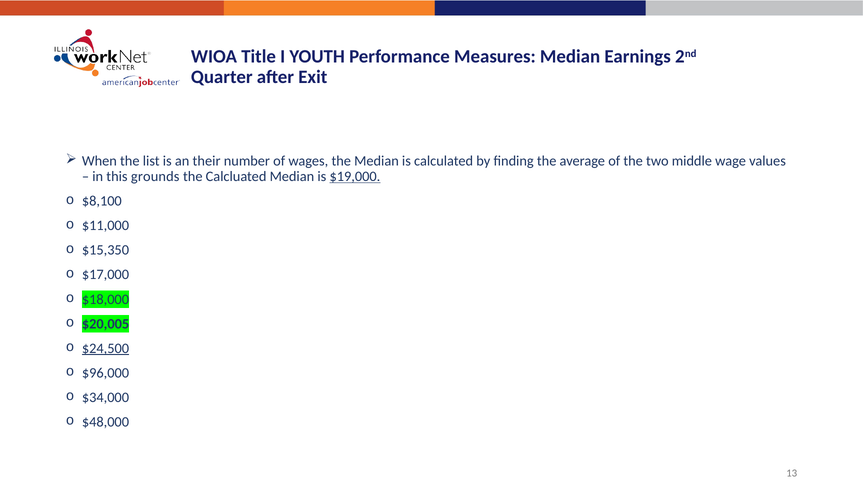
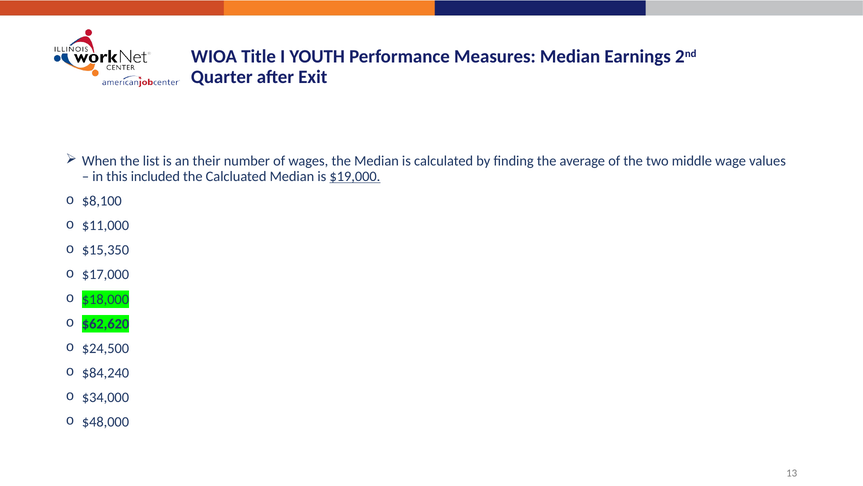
grounds: grounds -> included
$20,005: $20,005 -> $62,620
$24,500 underline: present -> none
$96,000: $96,000 -> $84,240
